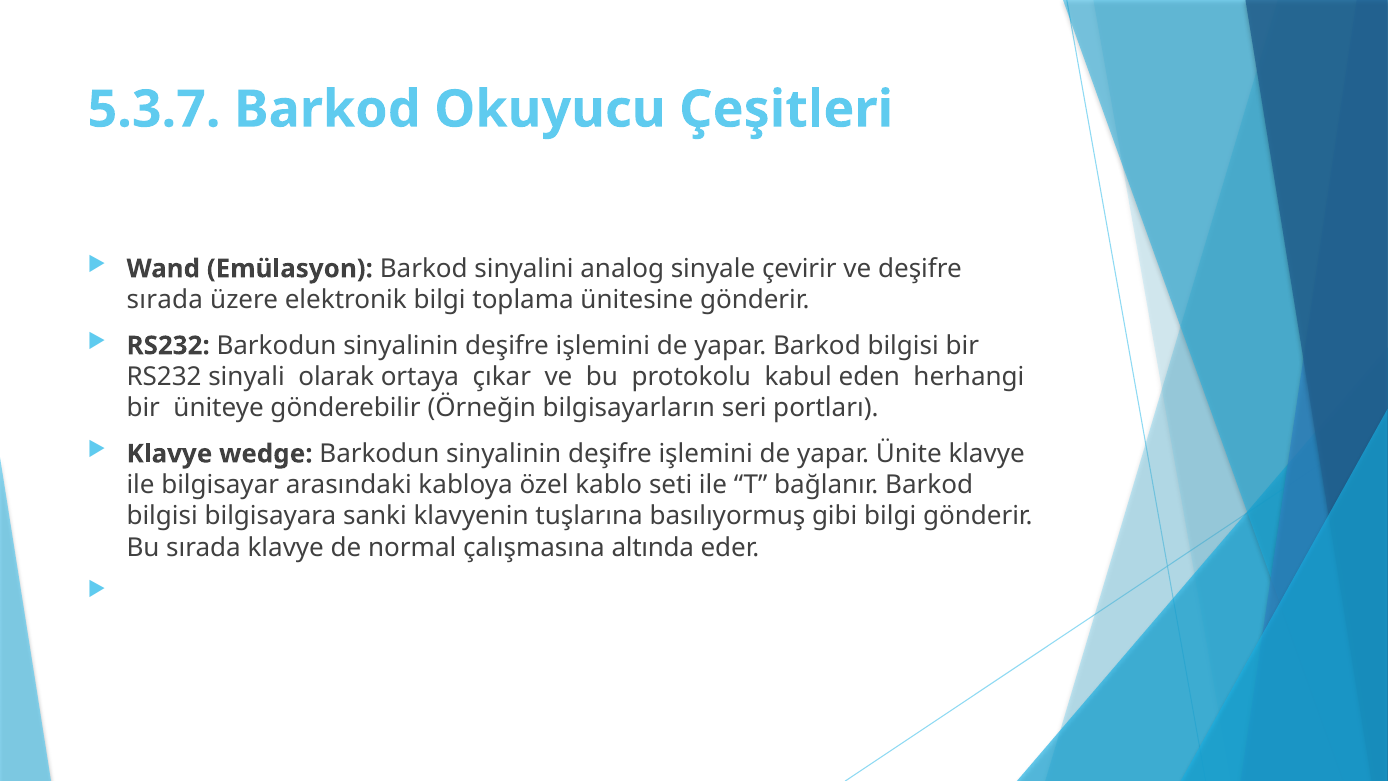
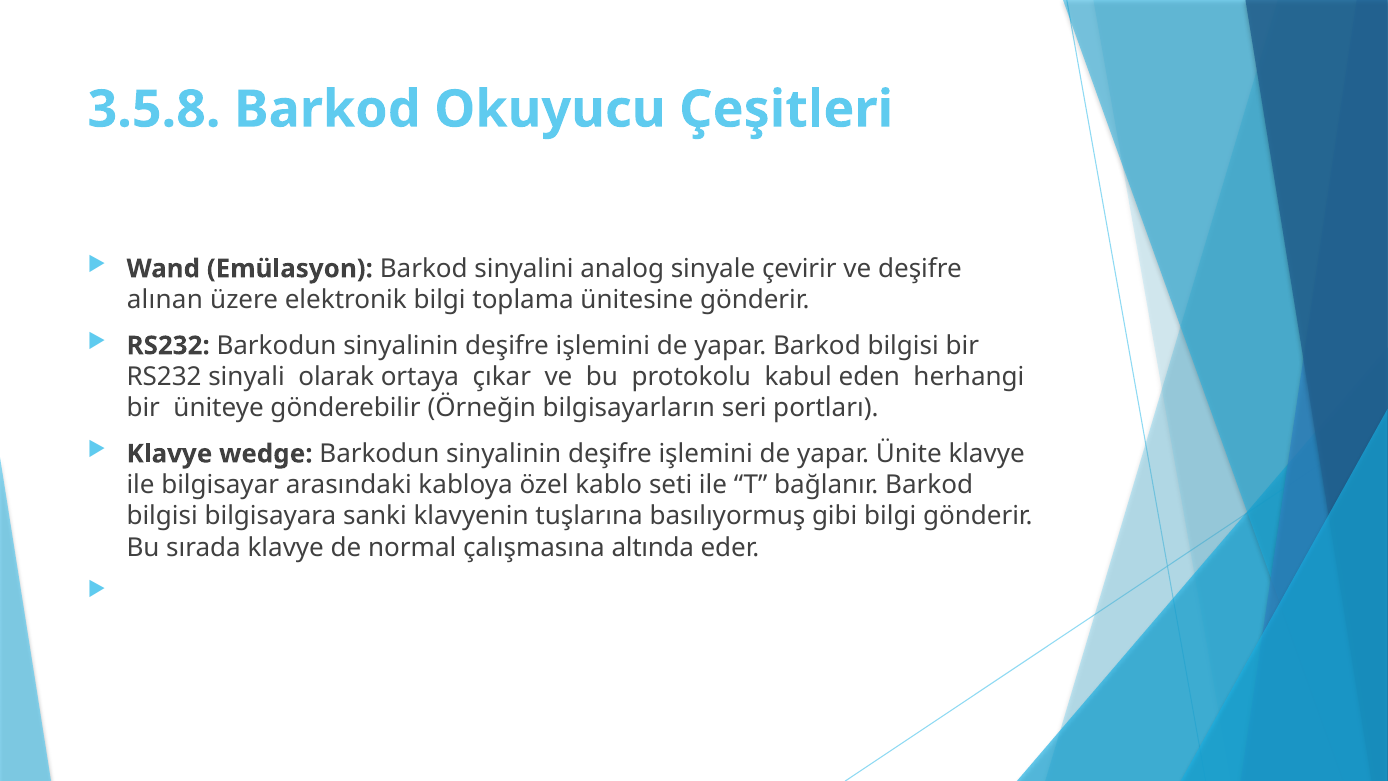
5.3.7: 5.3.7 -> 3.5.8
sırada at (165, 300): sırada -> alınan
